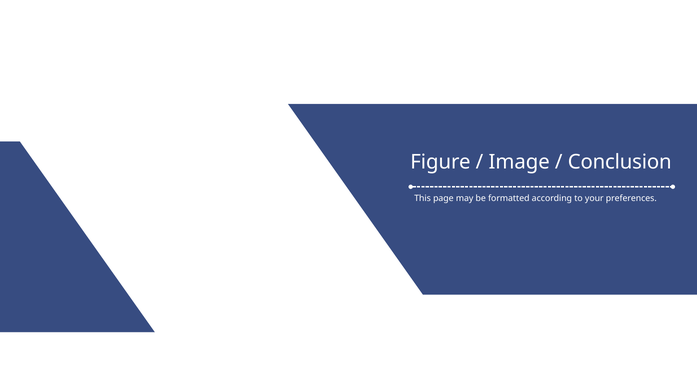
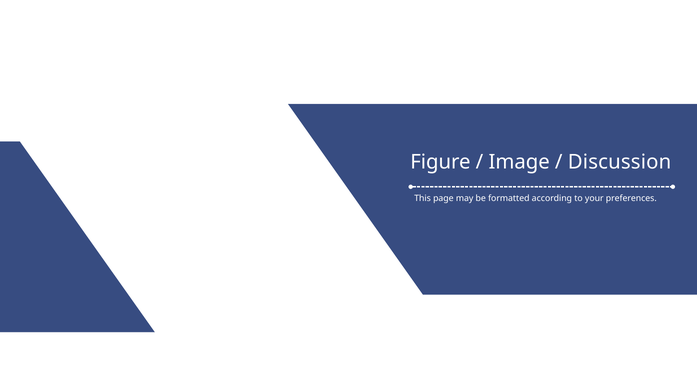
Conclusion: Conclusion -> Discussion
